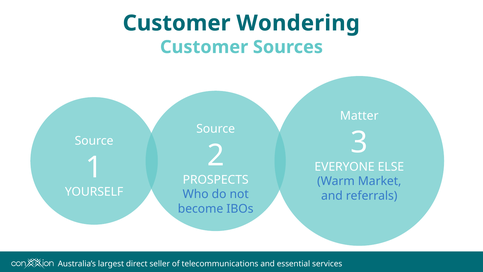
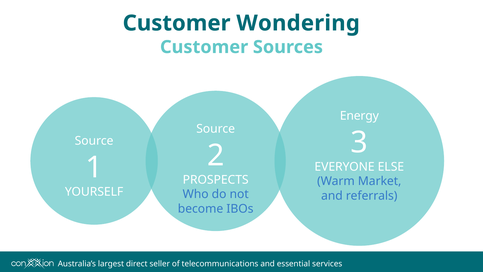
Matter: Matter -> Energy
